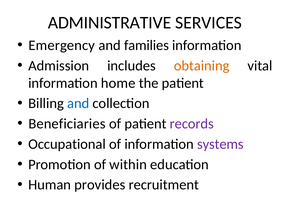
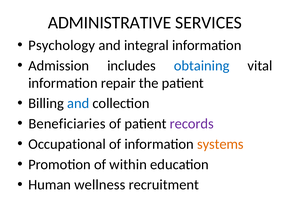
Emergency: Emergency -> Psychology
families: families -> integral
obtaining colour: orange -> blue
home: home -> repair
systems colour: purple -> orange
provides: provides -> wellness
